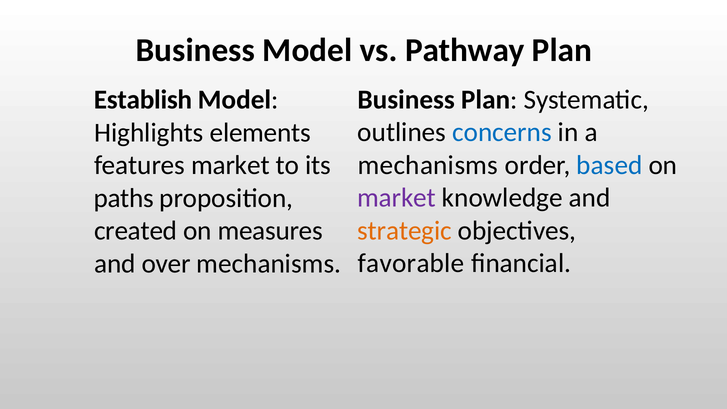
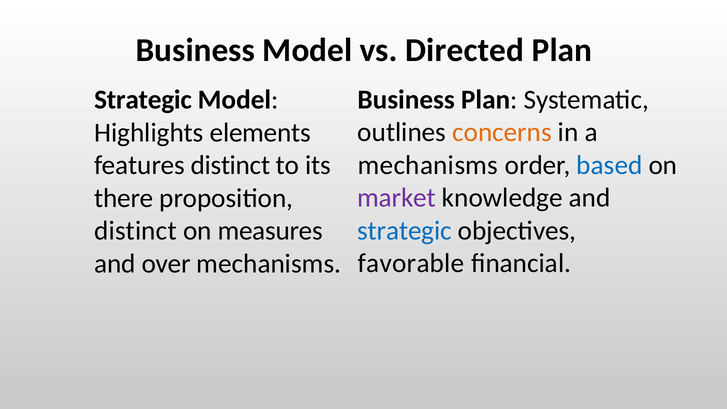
Pathway: Pathway -> Directed
Establish at (143, 100): Establish -> Strategic
concerns colour: blue -> orange
features market: market -> distinct
paths: paths -> there
strategic at (405, 230) colour: orange -> blue
created at (136, 231): created -> distinct
